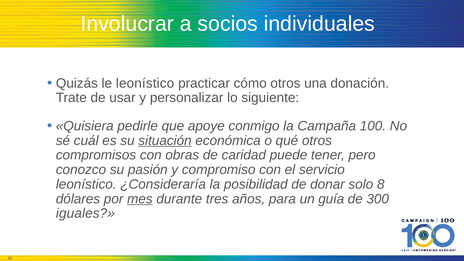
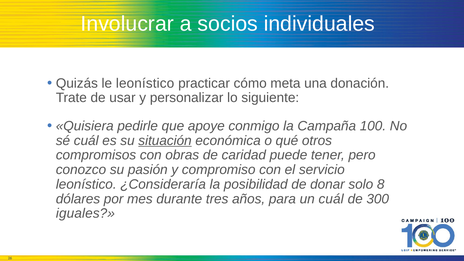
cómo otros: otros -> meta
mes underline: present -> none
un guía: guía -> cuál
